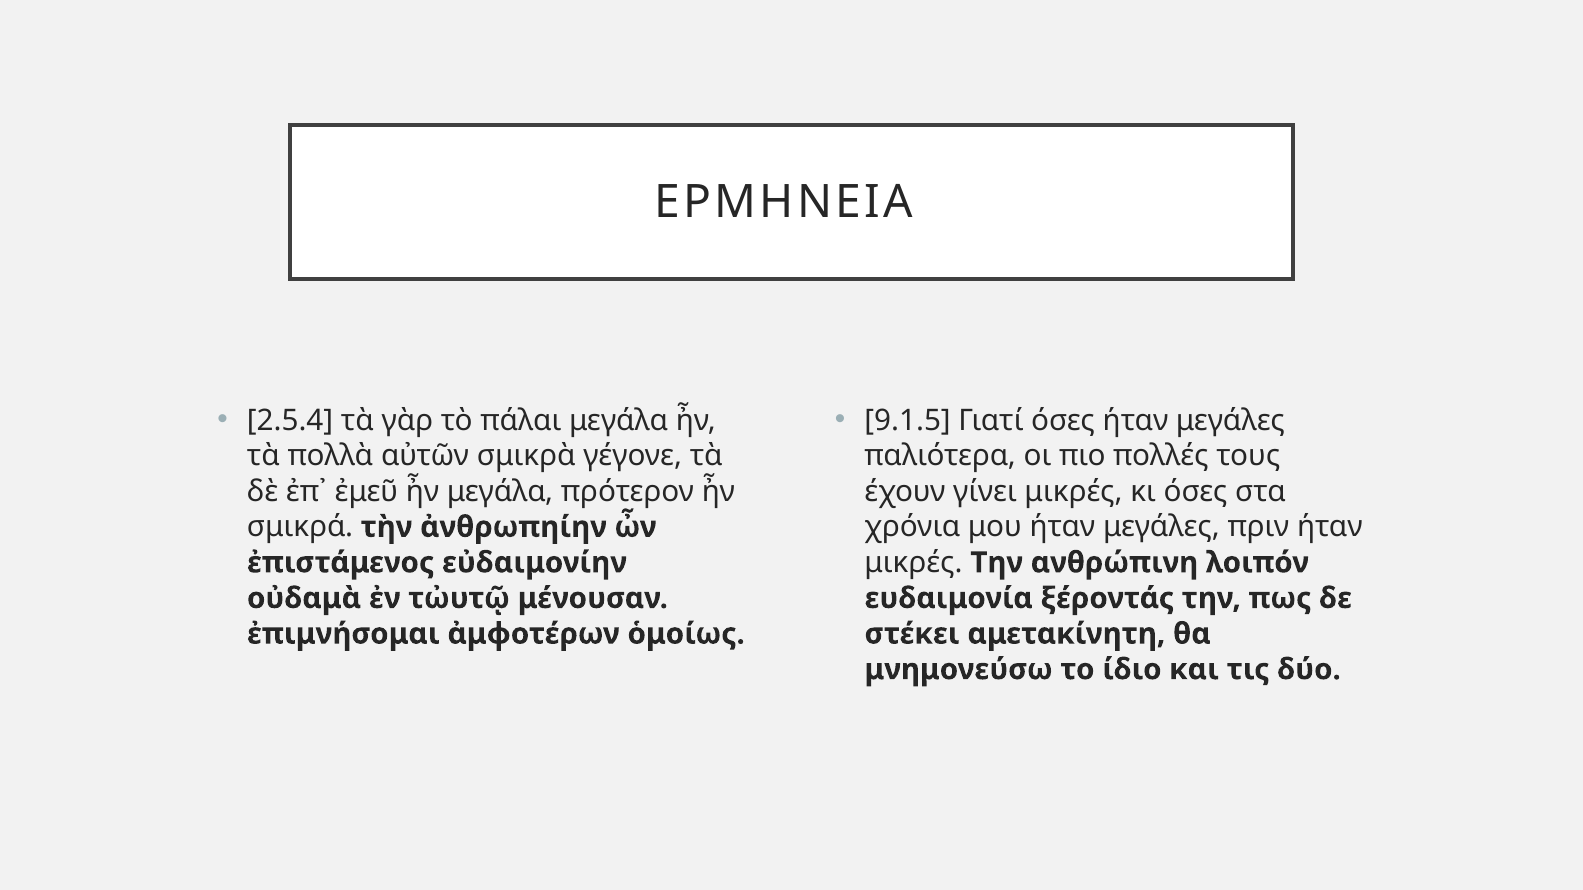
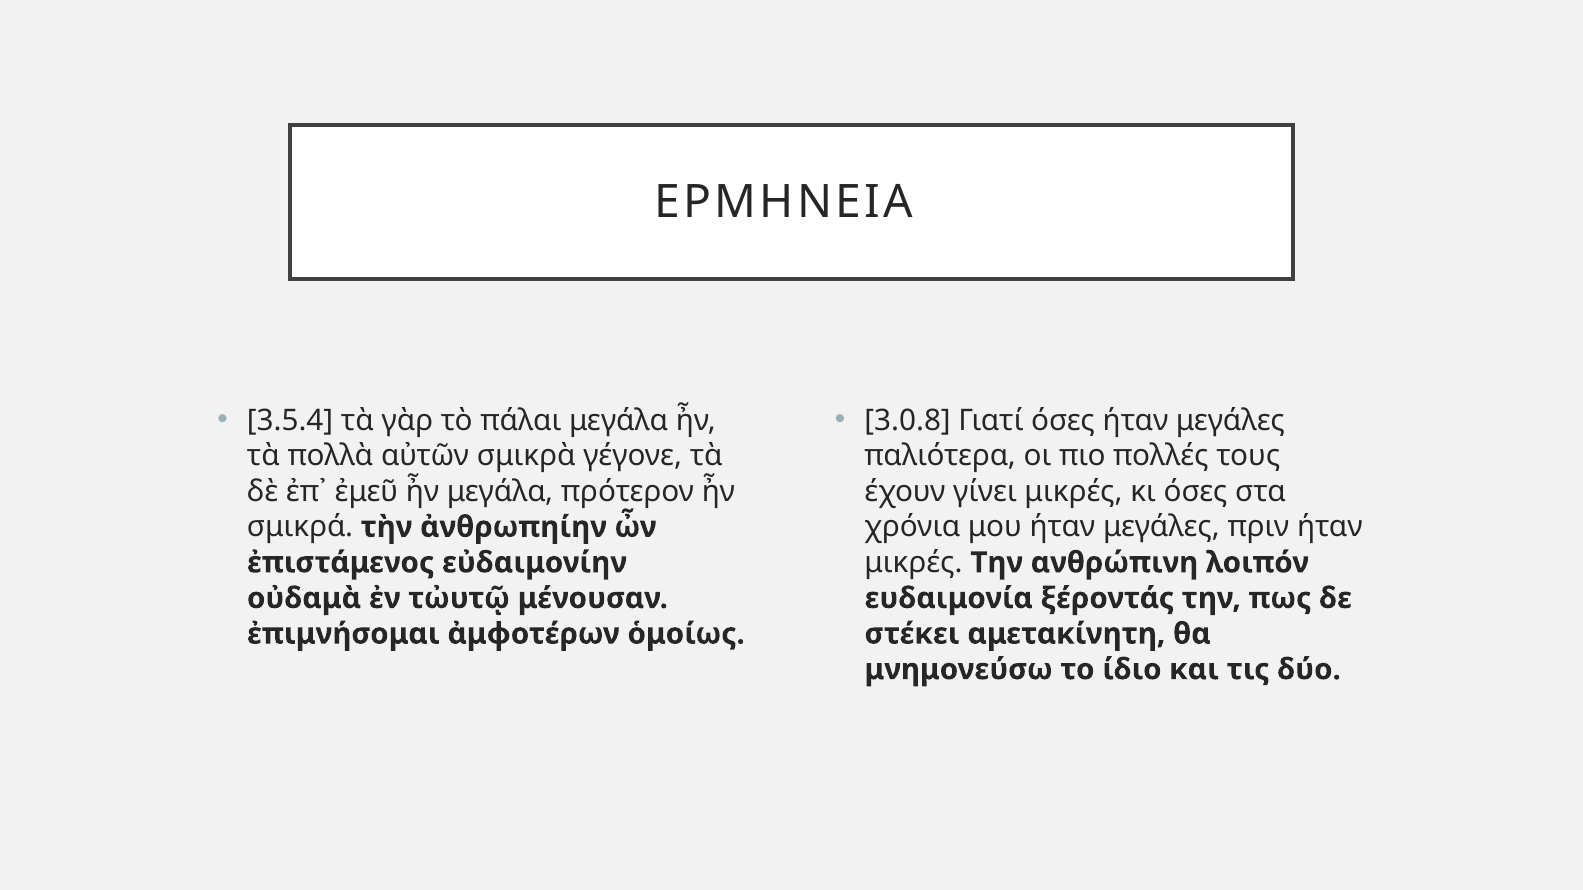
2.5.4: 2.5.4 -> 3.5.4
9.1.5: 9.1.5 -> 3.0.8
